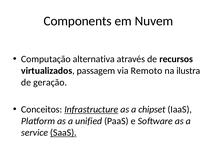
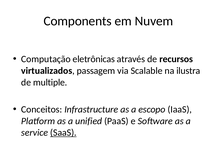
alternativa: alternativa -> eletrônicas
Remoto: Remoto -> Scalable
geração: geração -> multiple
Infrastructure underline: present -> none
chipset: chipset -> escopo
